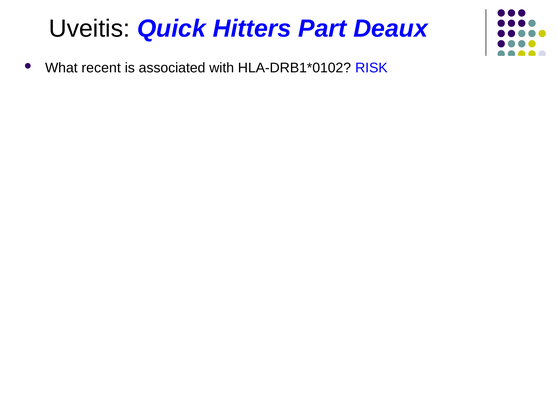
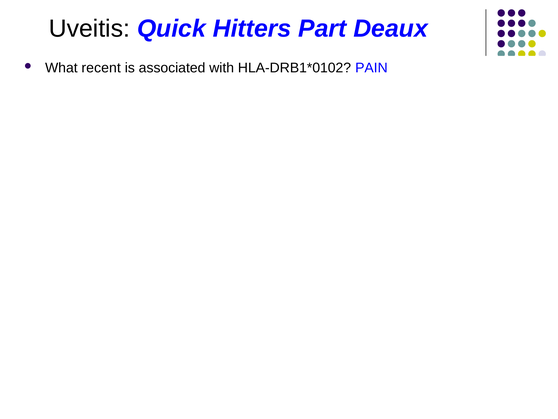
RISK: RISK -> PAIN
